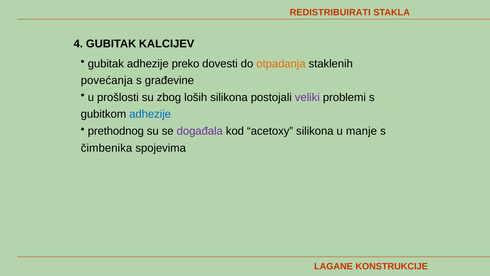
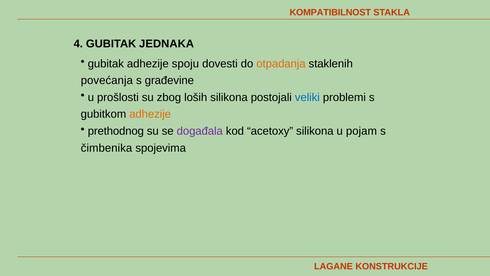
REDISTRIBUIRATI: REDISTRIBUIRATI -> KOMPATIBILNOST
KALCIJEV: KALCIJEV -> JEDNAKA
preko: preko -> spoju
veliki colour: purple -> blue
adhezije at (150, 114) colour: blue -> orange
manje: manje -> pojam
